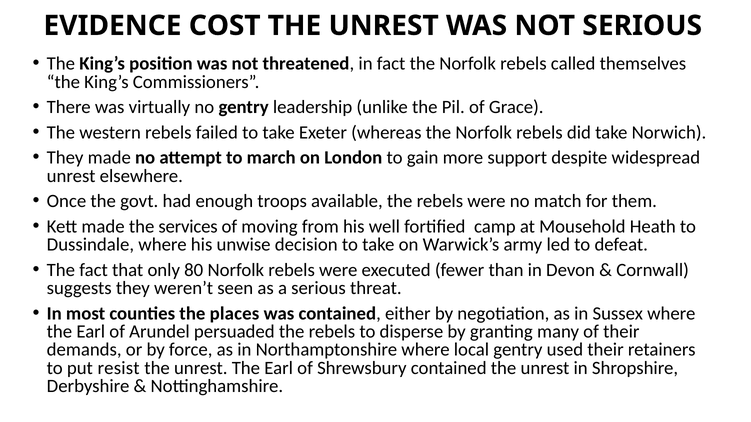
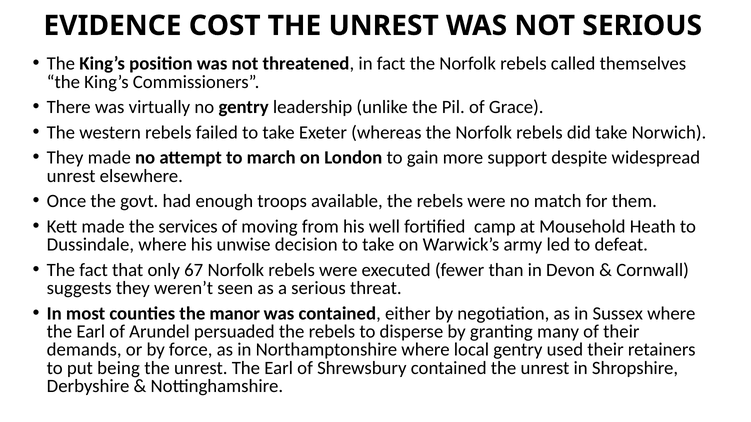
80: 80 -> 67
places: places -> manor
resist: resist -> being
